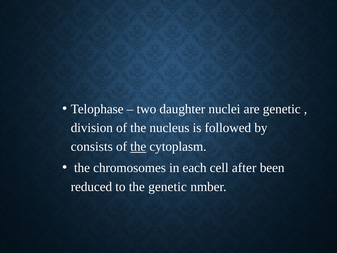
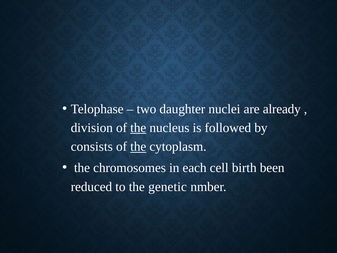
are genetic: genetic -> already
the at (138, 128) underline: none -> present
after: after -> birth
